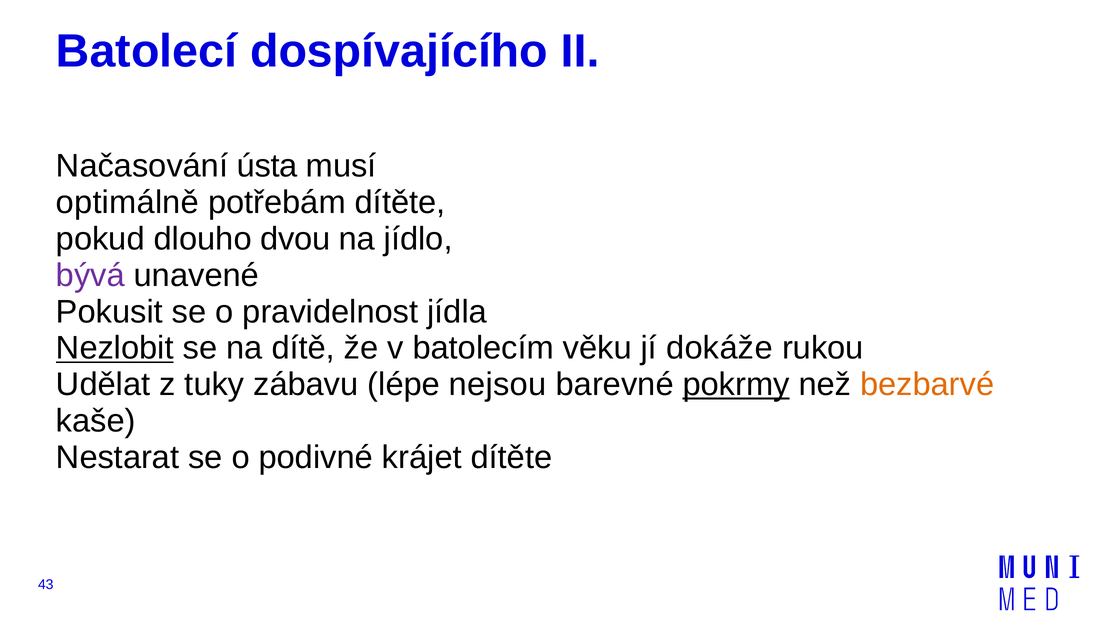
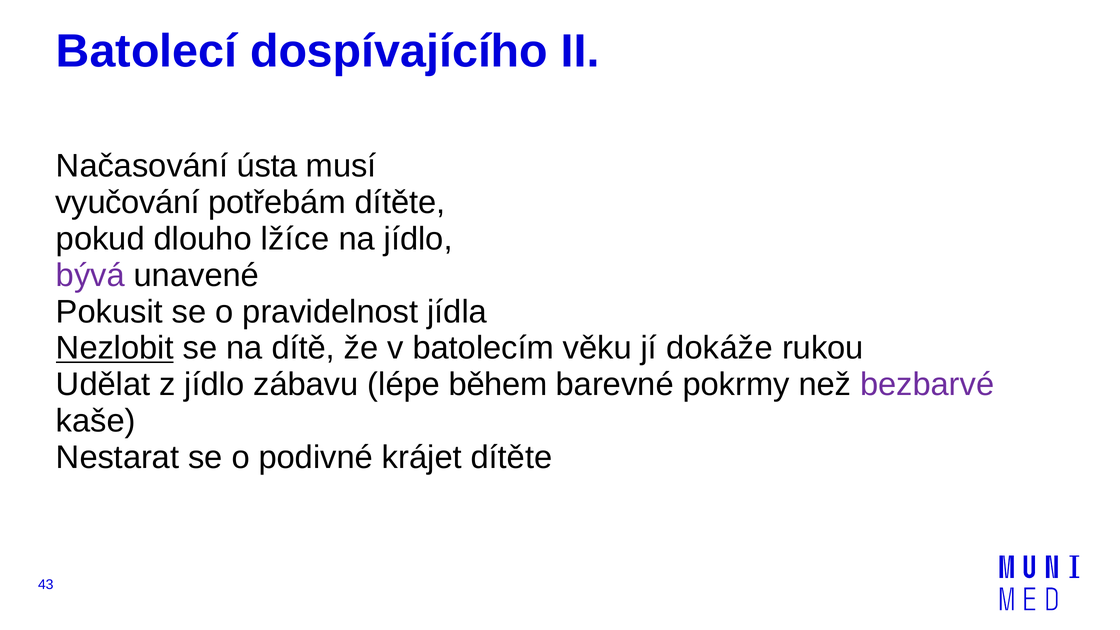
optimálně: optimálně -> vyučování
dvou: dvou -> lžíce
z tuky: tuky -> jídlo
nejsou: nejsou -> během
pokrmy underline: present -> none
bezbarvé colour: orange -> purple
